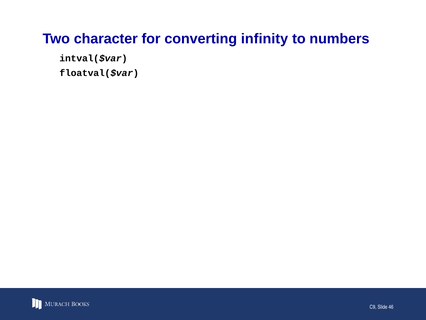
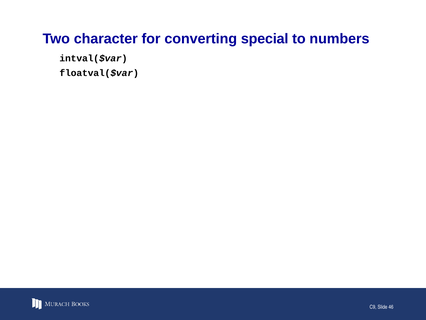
infinity: infinity -> special
